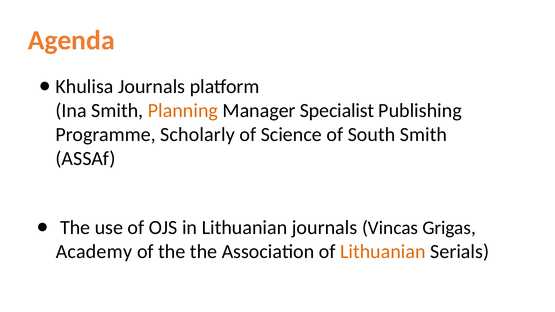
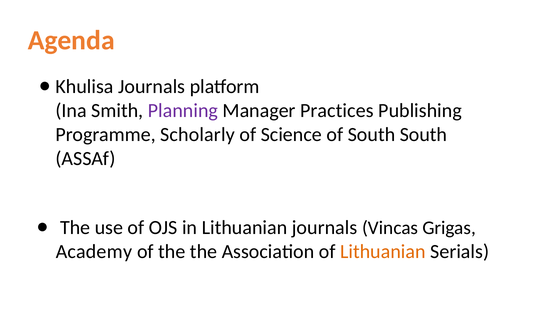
Planning colour: orange -> purple
Specialist: Specialist -> Practices
South Smith: Smith -> South
